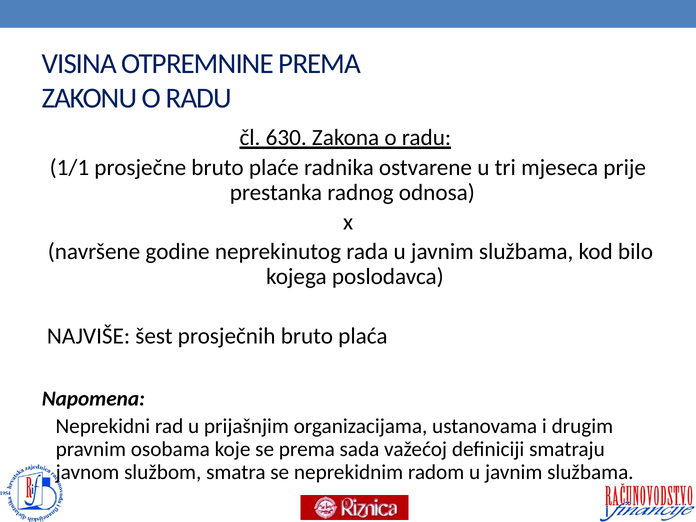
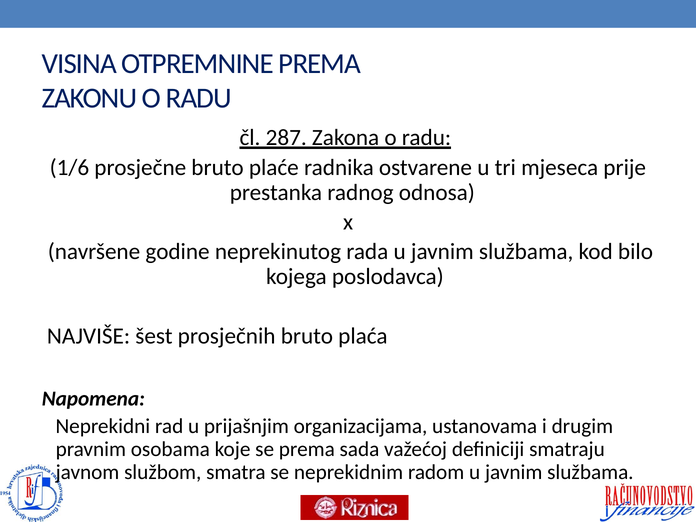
630: 630 -> 287
1/1: 1/1 -> 1/6
